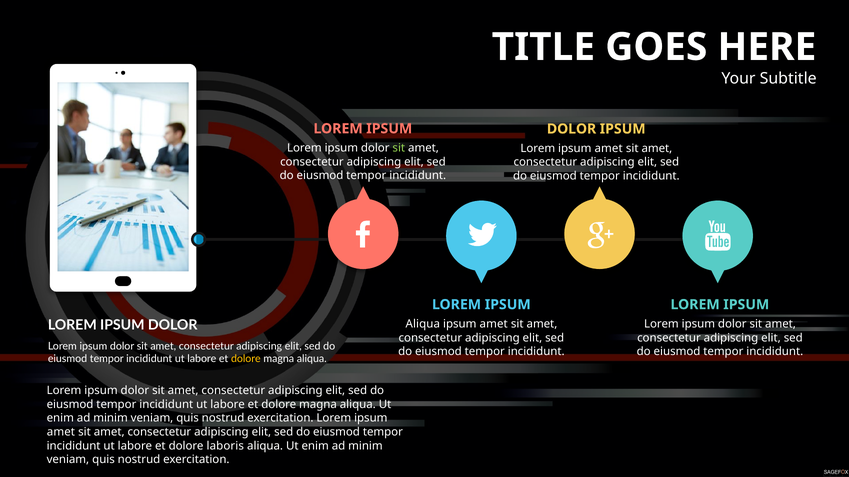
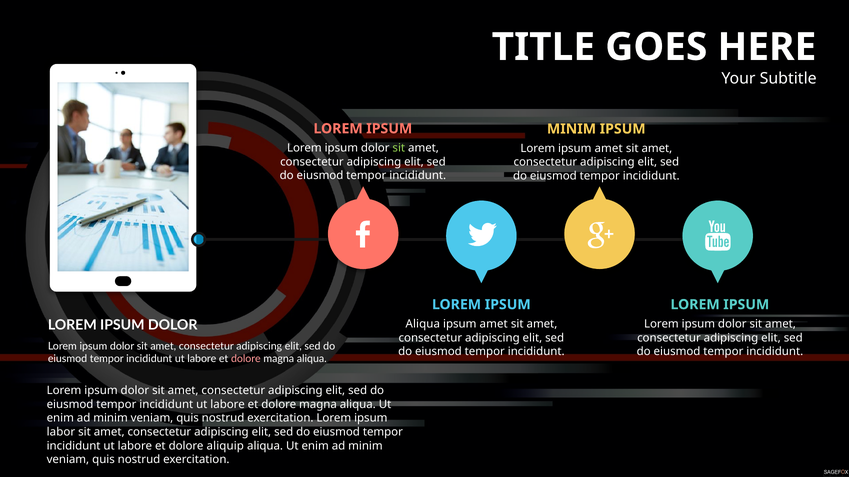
DOLOR at (572, 129): DOLOR -> MINIM
dolore at (246, 359) colour: yellow -> pink
amet at (61, 432): amet -> labor
laboris: laboris -> aliquip
